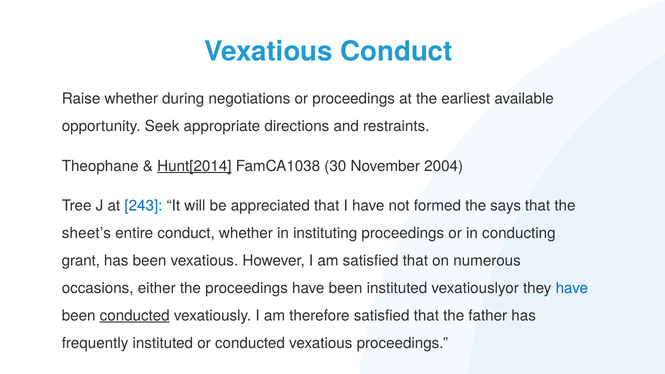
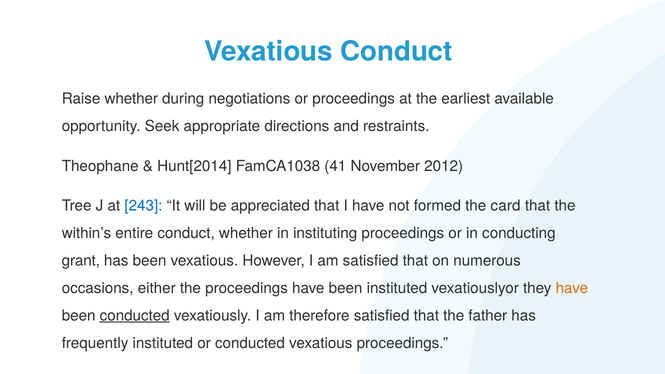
Hunt[2014 underline: present -> none
30: 30 -> 41
2004: 2004 -> 2012
says: says -> card
sheet’s: sheet’s -> within’s
have at (572, 288) colour: blue -> orange
